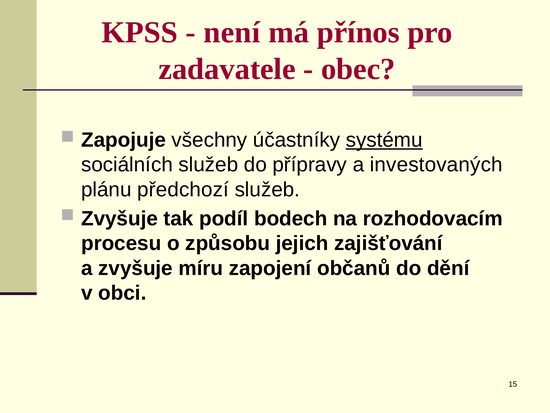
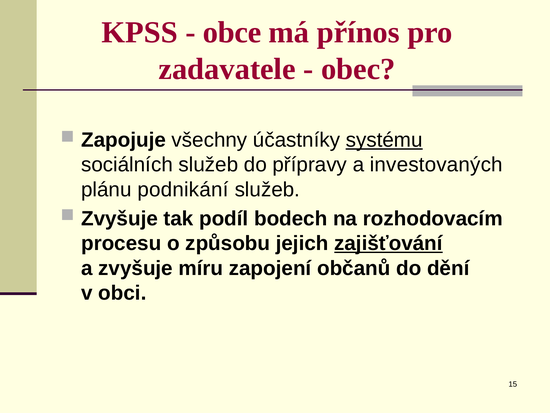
není: není -> obce
předchozí: předchozí -> podnikání
zajišťování underline: none -> present
